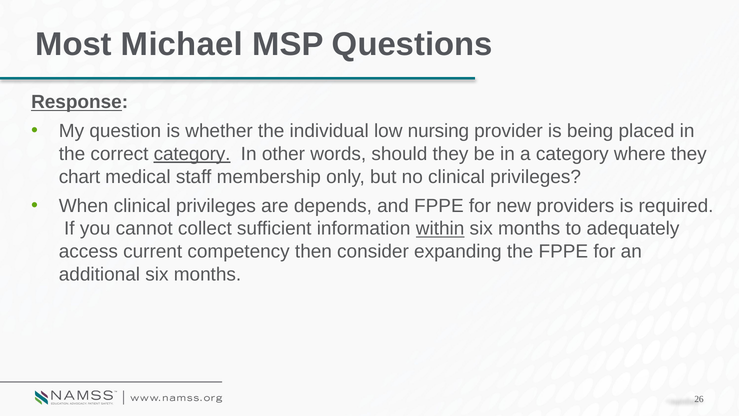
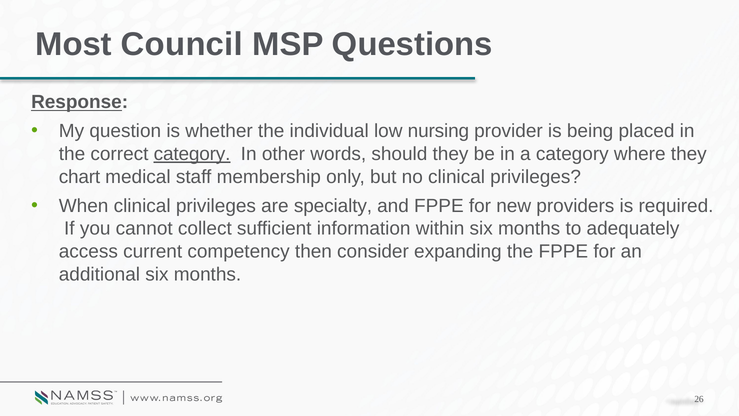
Michael: Michael -> Council
depends: depends -> specialty
within underline: present -> none
